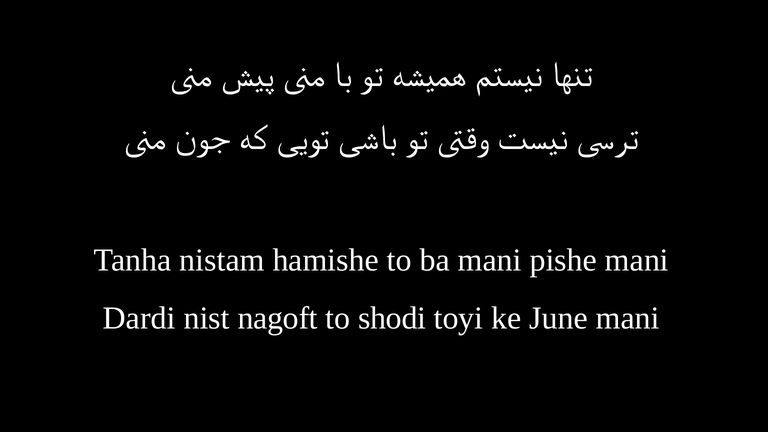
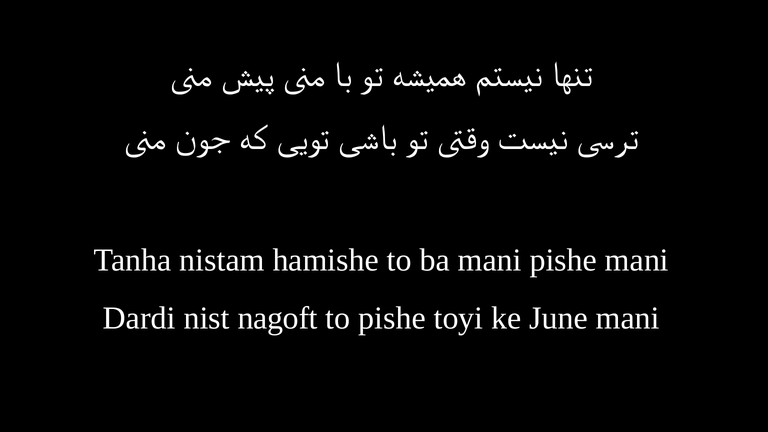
to shodi: shodi -> pishe
